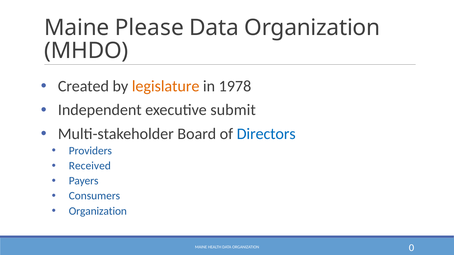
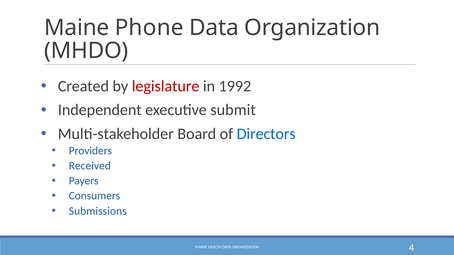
Please: Please -> Phone
legislature colour: orange -> red
1978: 1978 -> 1992
Organization at (98, 211): Organization -> Submissions
0: 0 -> 4
